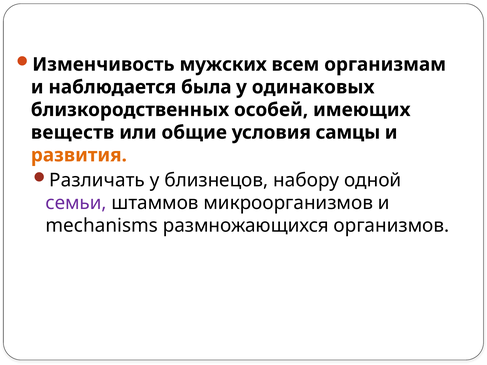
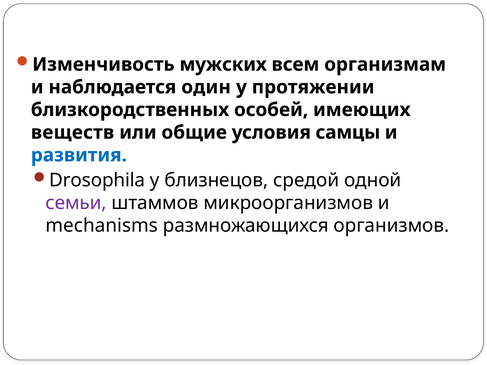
была: была -> один
одинаковых: одинаковых -> протяжении
развития colour: orange -> blue
Различать: Различать -> Drosophila
набору: набору -> средой
